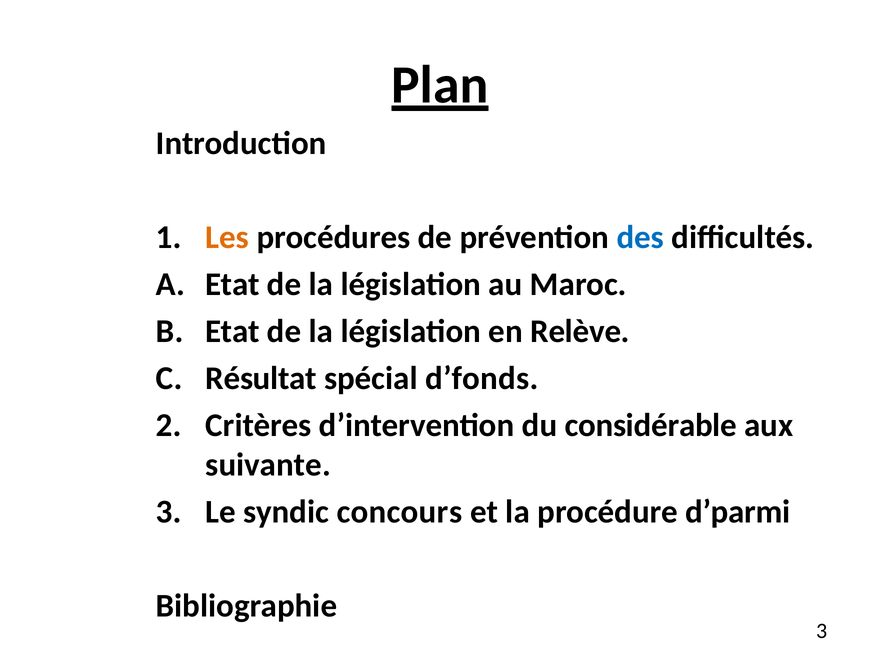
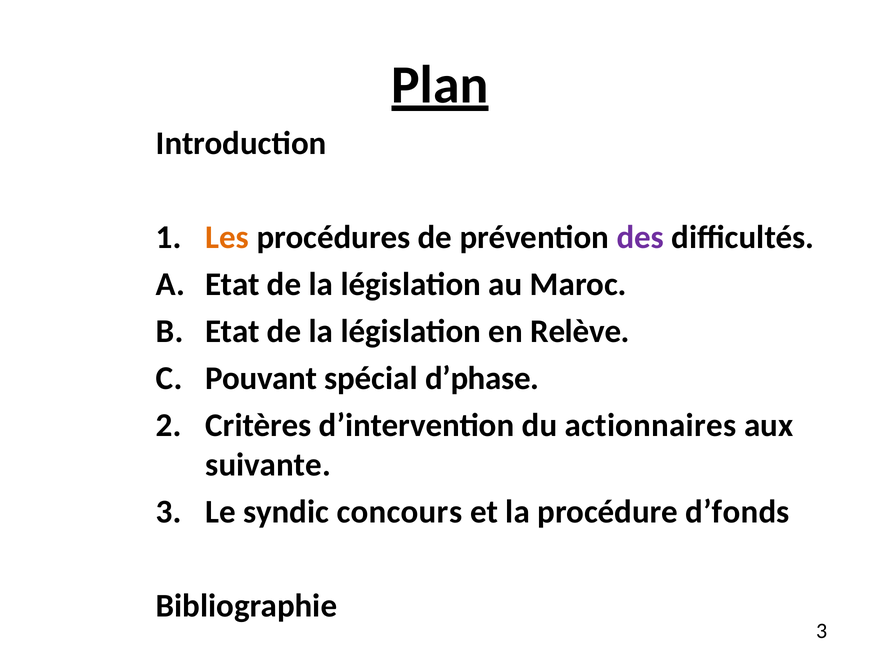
des colour: blue -> purple
Résultat: Résultat -> Pouvant
d’fonds: d’fonds -> d’phase
considérable: considérable -> actionnaires
d’parmi: d’parmi -> d’fonds
